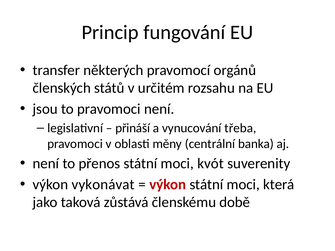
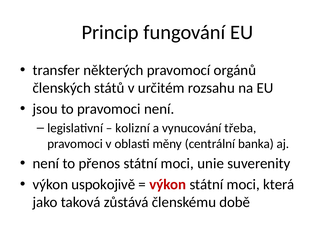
přináší: přináší -> kolizní
kvót: kvót -> unie
vykonávat: vykonávat -> uspokojivě
